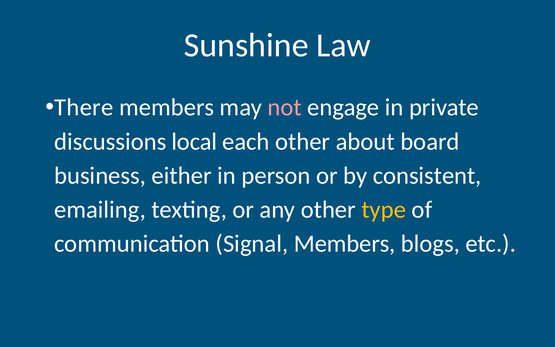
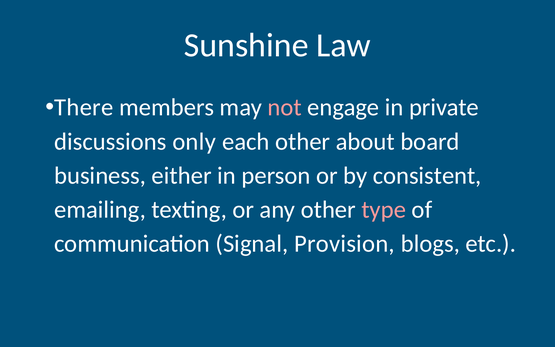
local: local -> only
type colour: yellow -> pink
Signal Members: Members -> Provision
